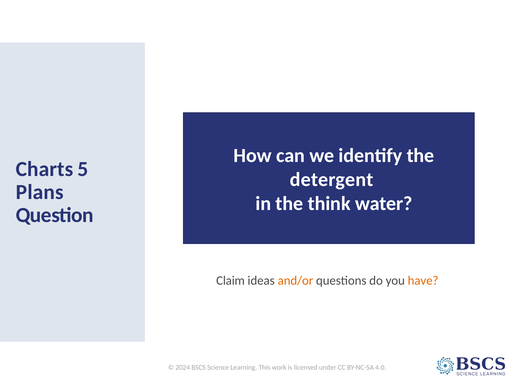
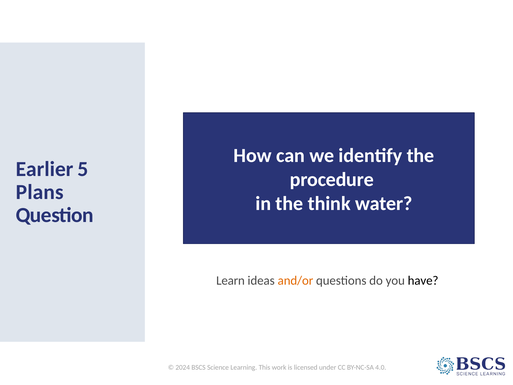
Charts: Charts -> Earlier
detergent: detergent -> procedure
Claim: Claim -> Learn
have colour: orange -> black
